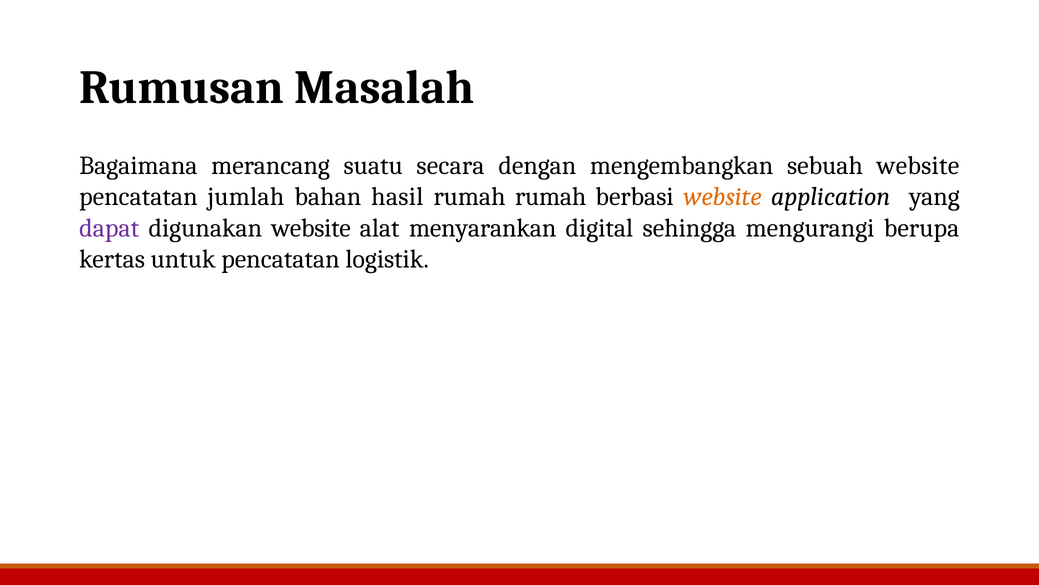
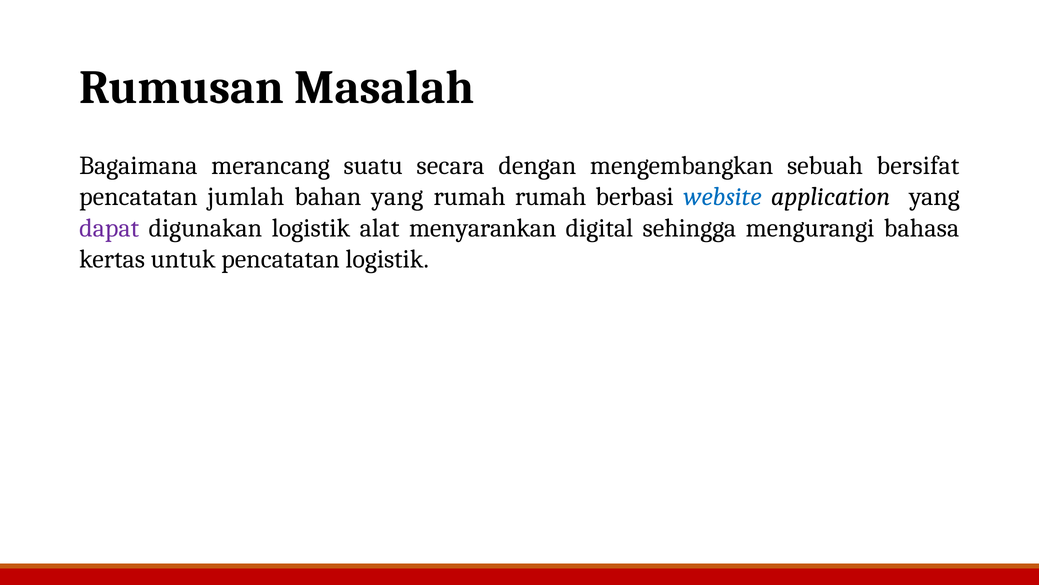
sebuah website: website -> bersifat
bahan hasil: hasil -> yang
website at (723, 197) colour: orange -> blue
digunakan website: website -> logistik
berupa: berupa -> bahasa
